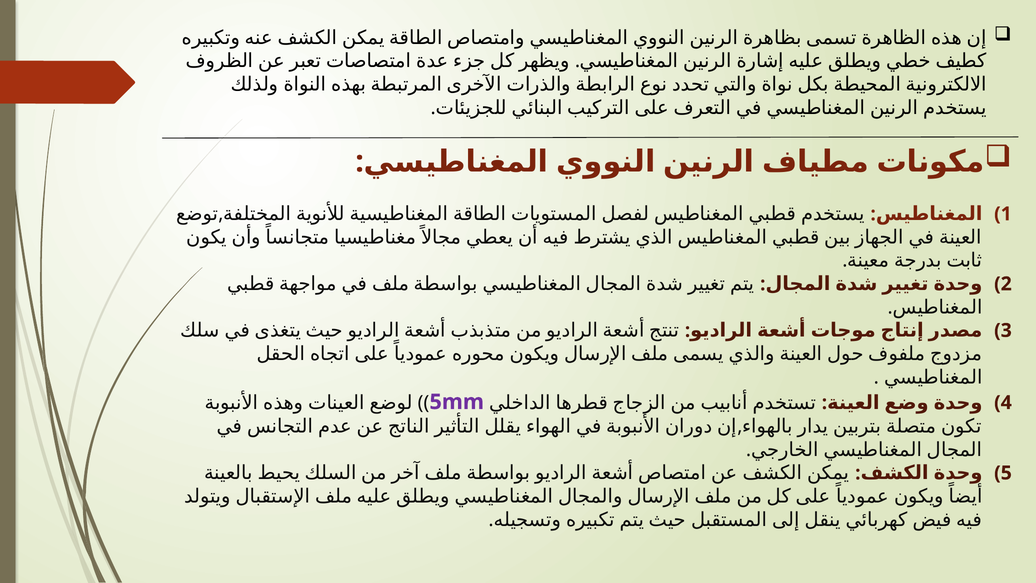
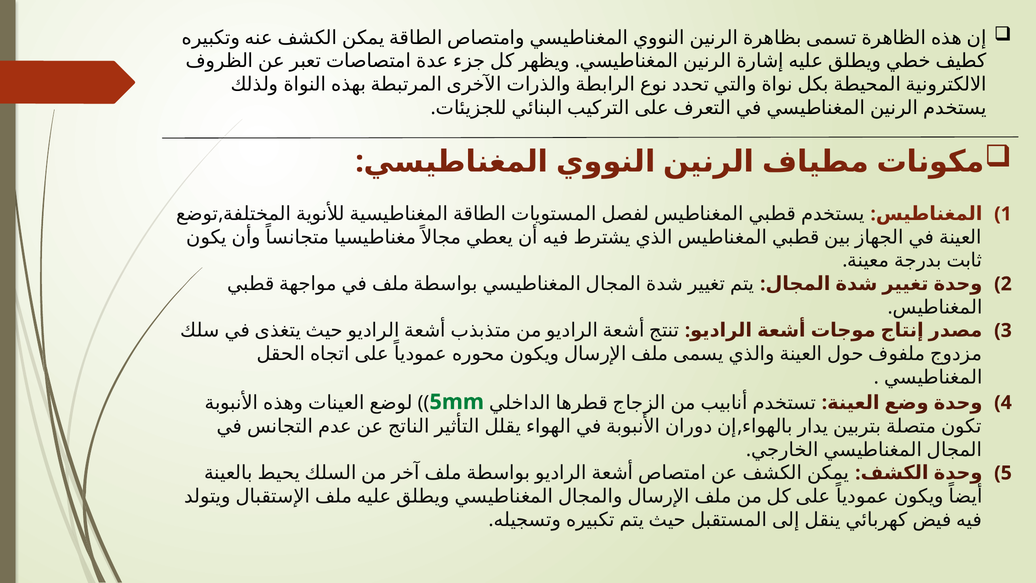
5mm colour: purple -> green
